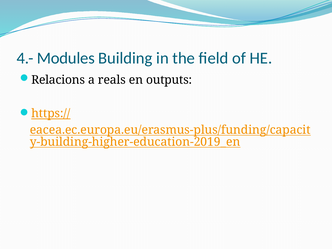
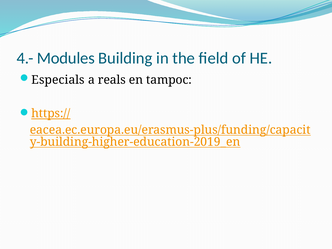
Relacions: Relacions -> Especials
outputs: outputs -> tampoc
